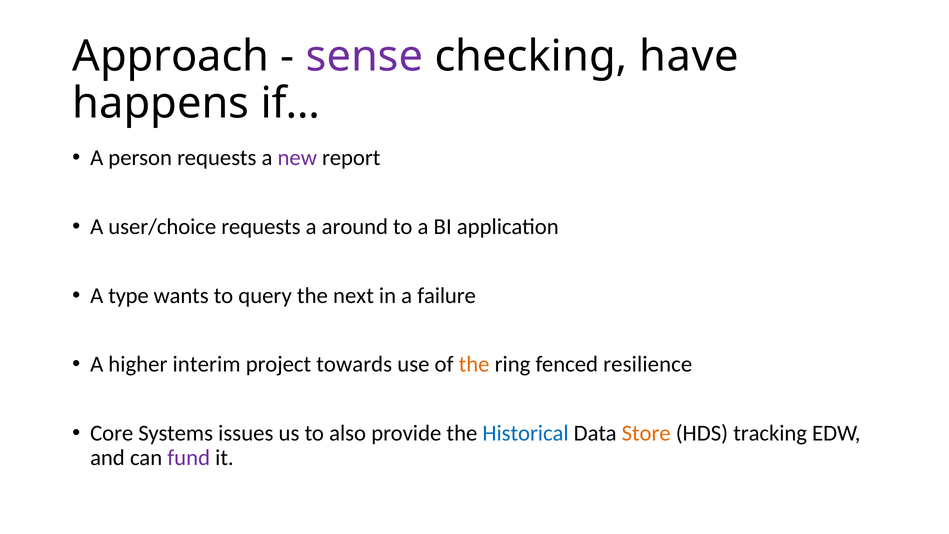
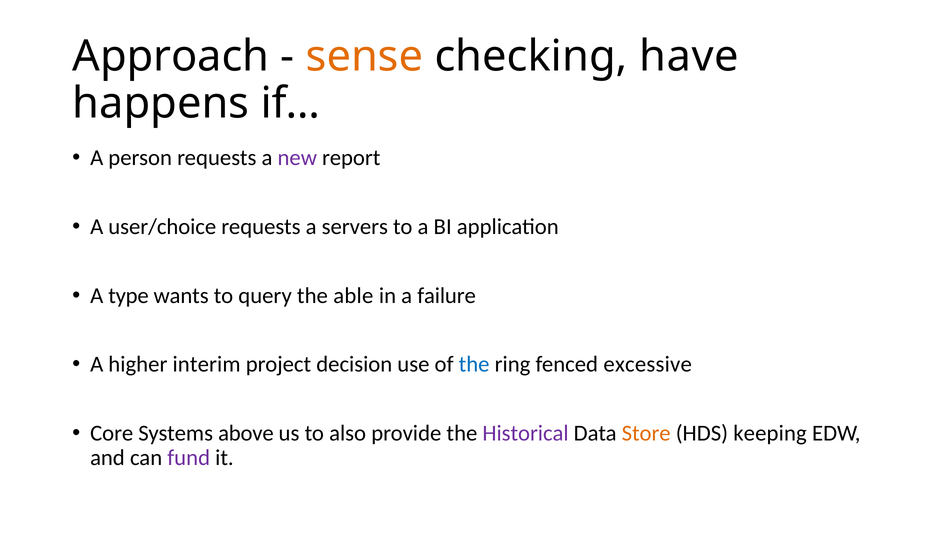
sense colour: purple -> orange
around: around -> servers
next: next -> able
towards: towards -> decision
the at (474, 364) colour: orange -> blue
resilience: resilience -> excessive
issues: issues -> above
Historical colour: blue -> purple
tracking: tracking -> keeping
